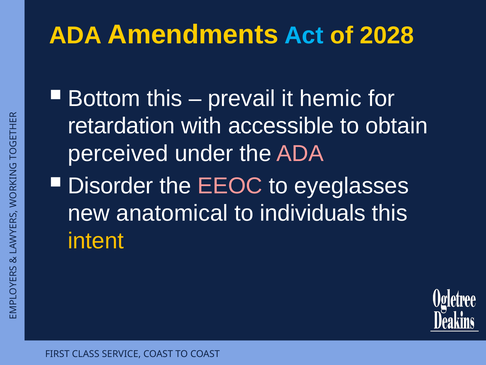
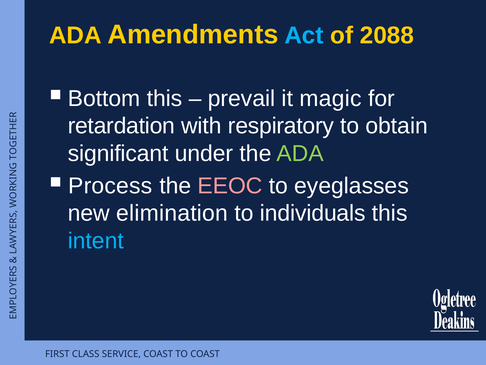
2028: 2028 -> 2088
hemic: hemic -> magic
accessible: accessible -> respiratory
perceived: perceived -> significant
ADA at (300, 153) colour: pink -> light green
Disorder: Disorder -> Process
anatomical: anatomical -> elimination
intent colour: yellow -> light blue
